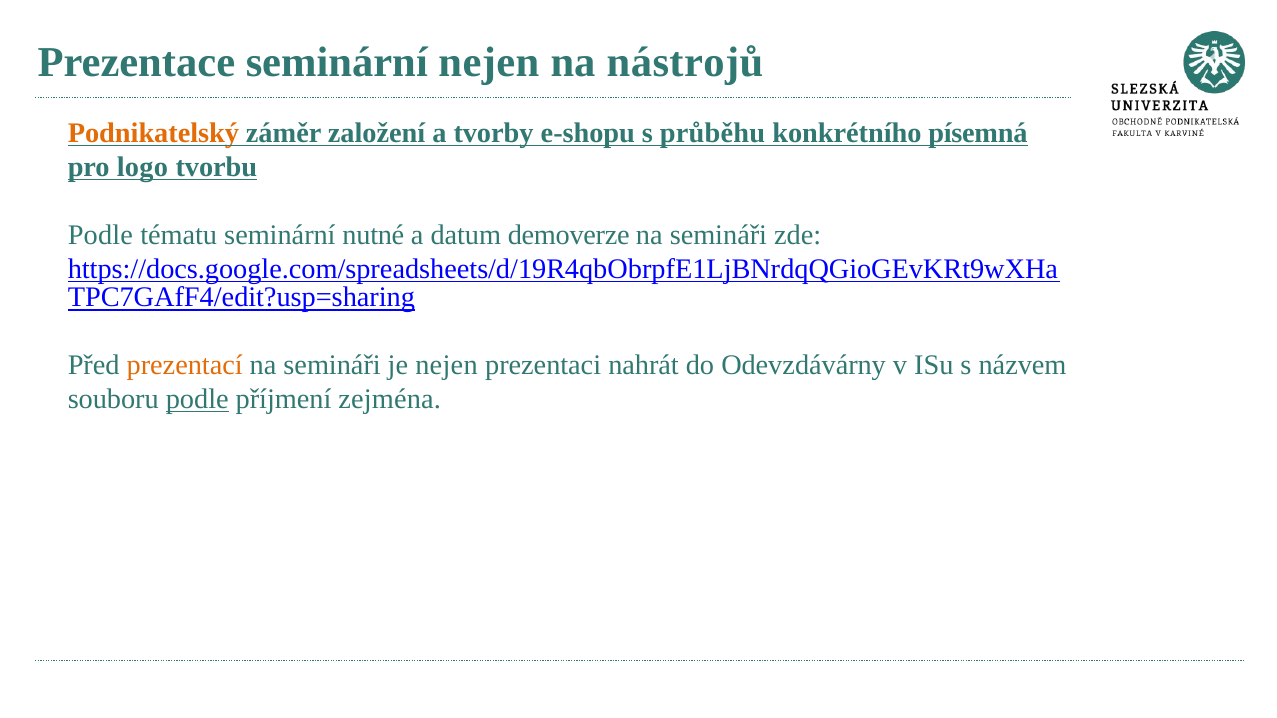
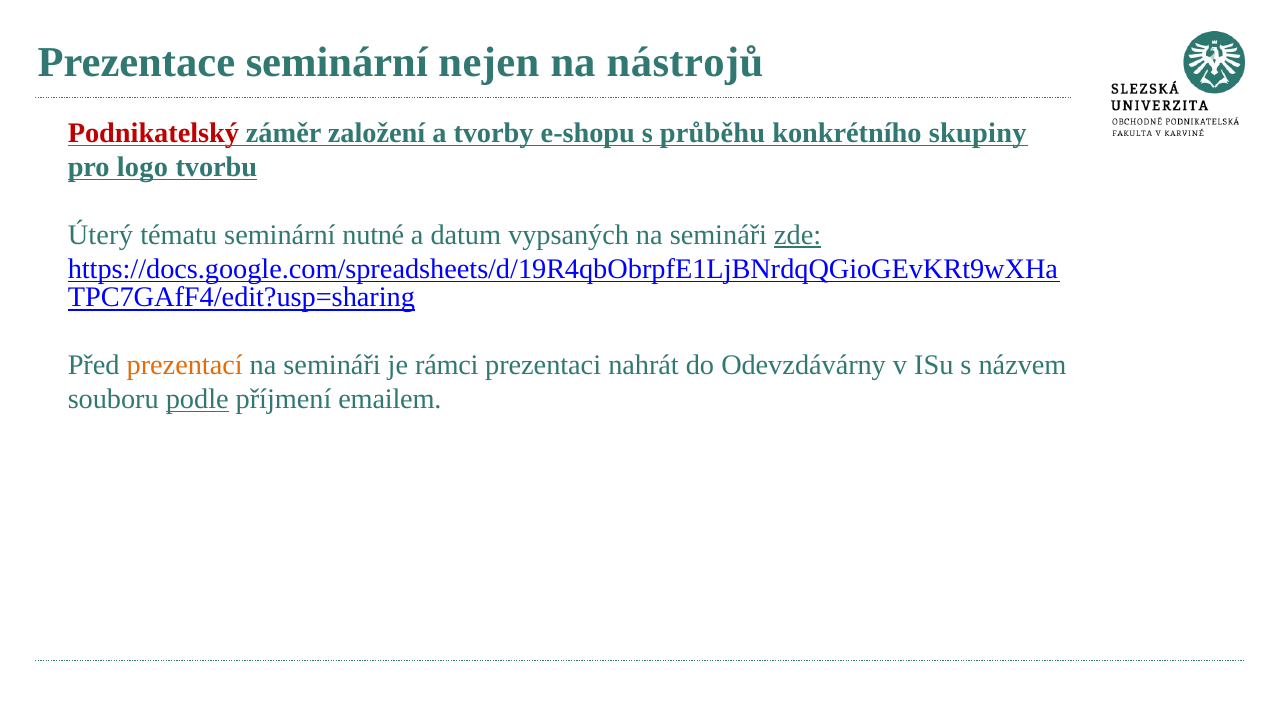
Podnikatelský colour: orange -> red
písemná: písemná -> skupiny
Podle at (100, 235): Podle -> Úterý
demoverze: demoverze -> vypsaných
zde underline: none -> present
je nejen: nejen -> rámci
zejména: zejména -> emailem
